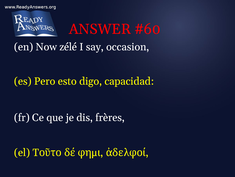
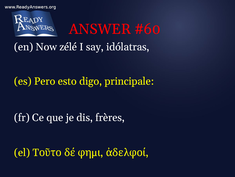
occasion: occasion -> idólatras
capacidad: capacidad -> principale
